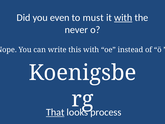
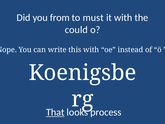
even: even -> from
with at (123, 18) underline: present -> none
never: never -> could
